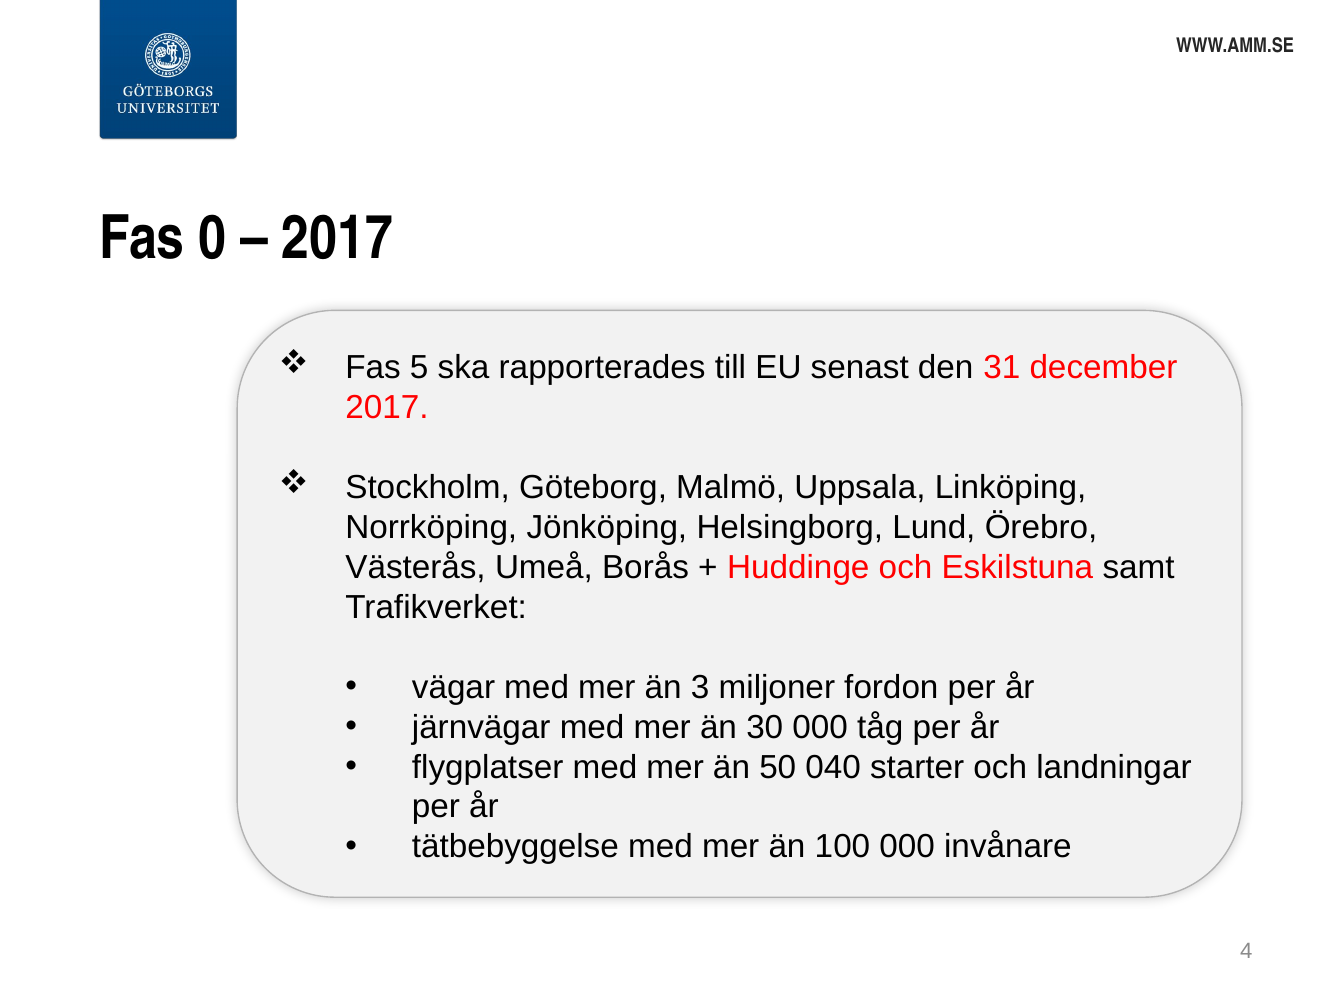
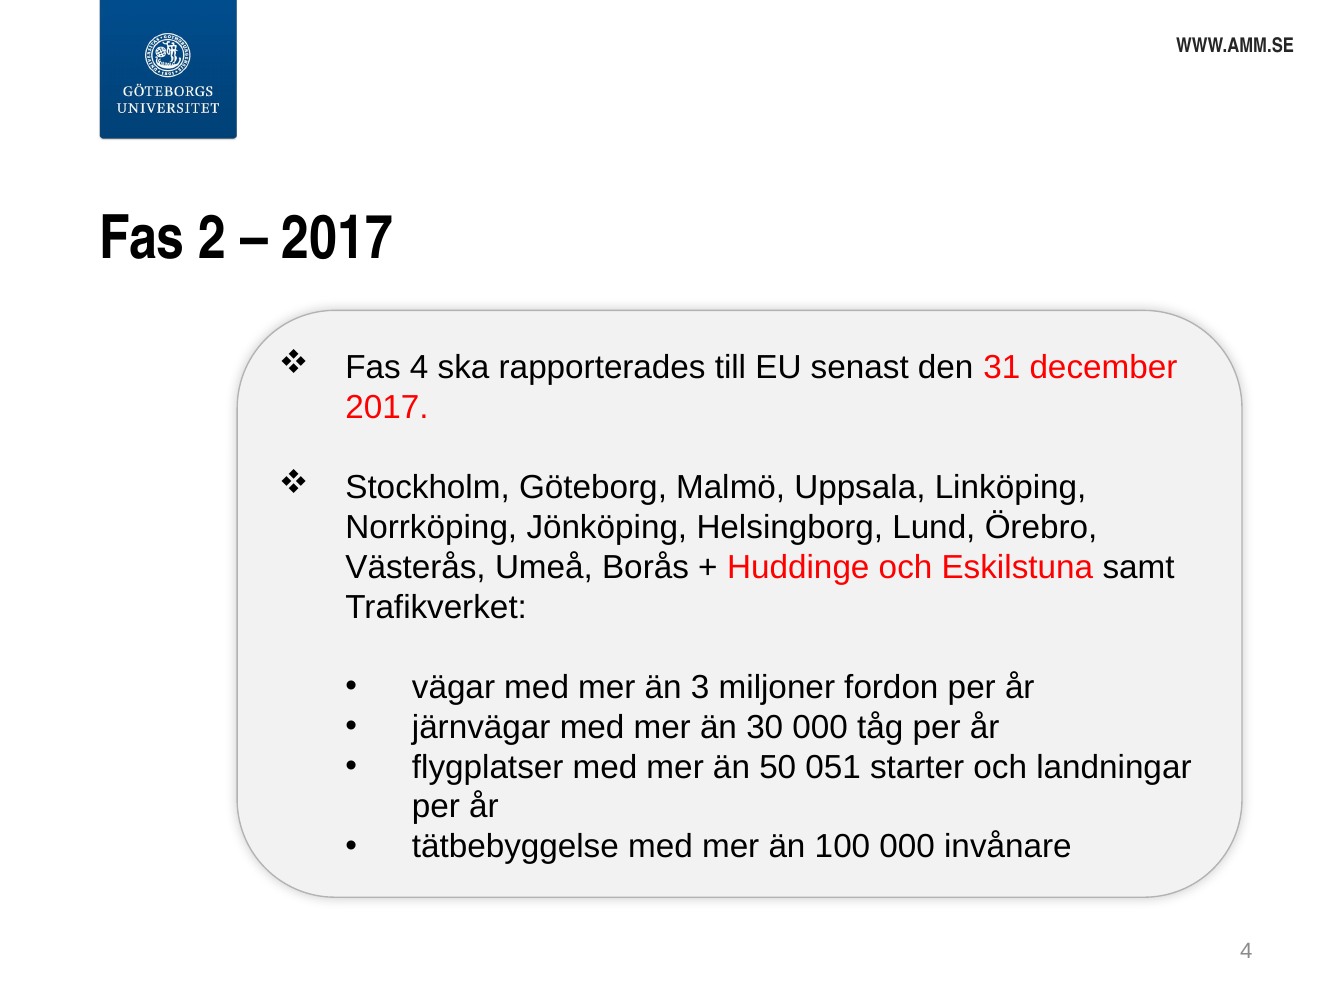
0: 0 -> 2
Fas 5: 5 -> 4
040: 040 -> 051
